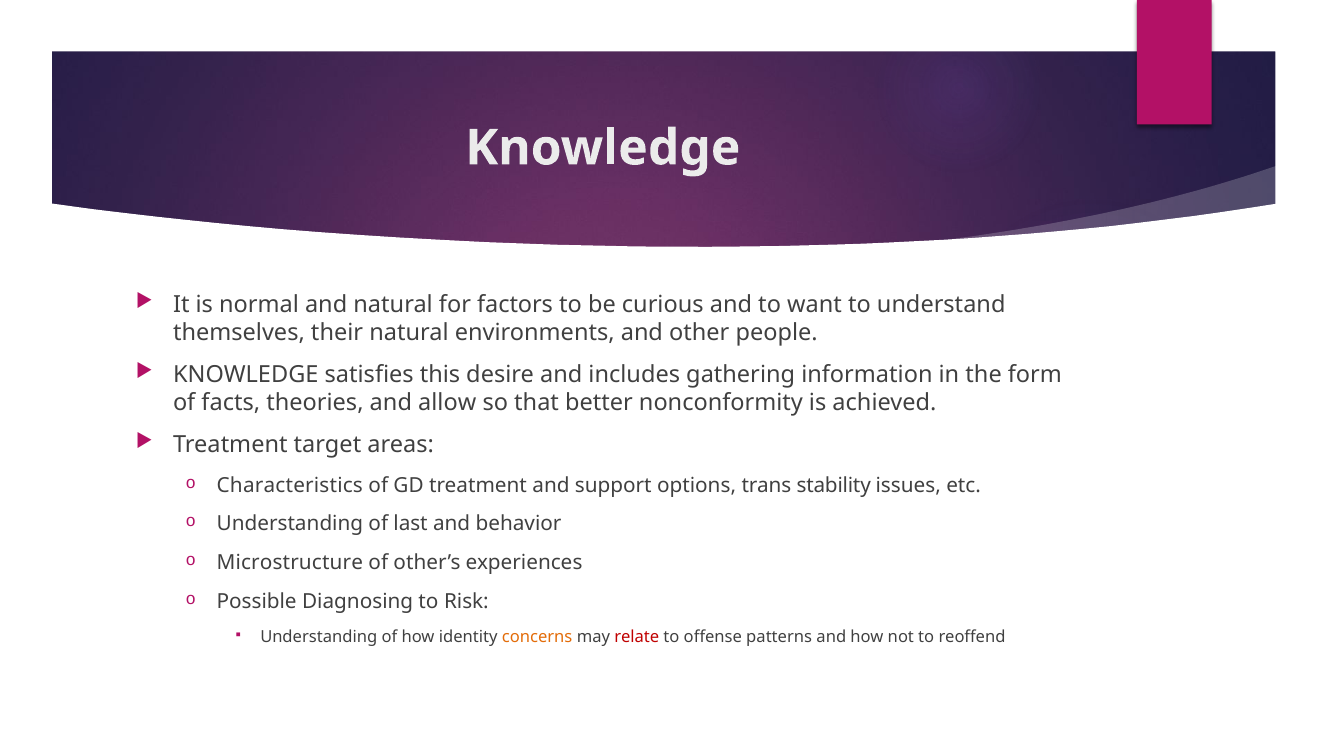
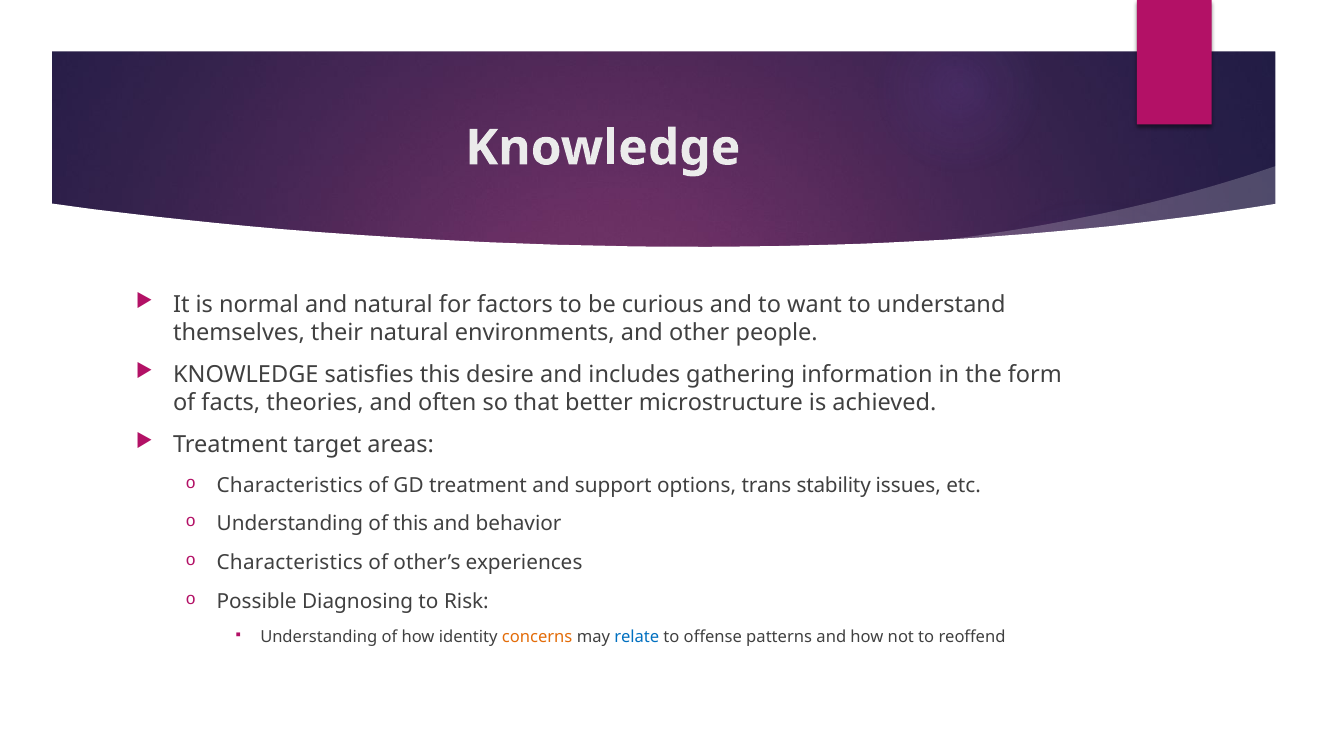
allow: allow -> often
nonconformity: nonconformity -> microstructure
of last: last -> this
Microstructure at (290, 563): Microstructure -> Characteristics
relate colour: red -> blue
